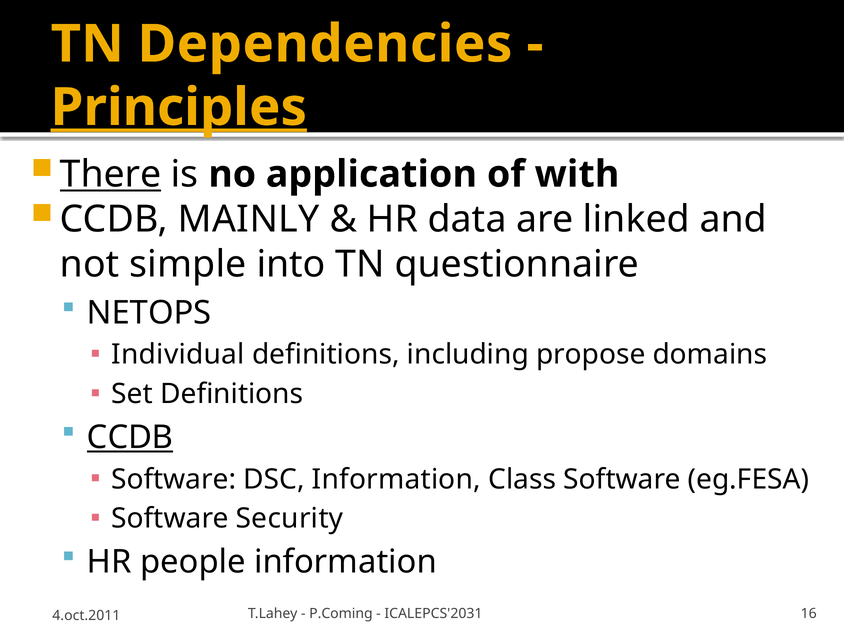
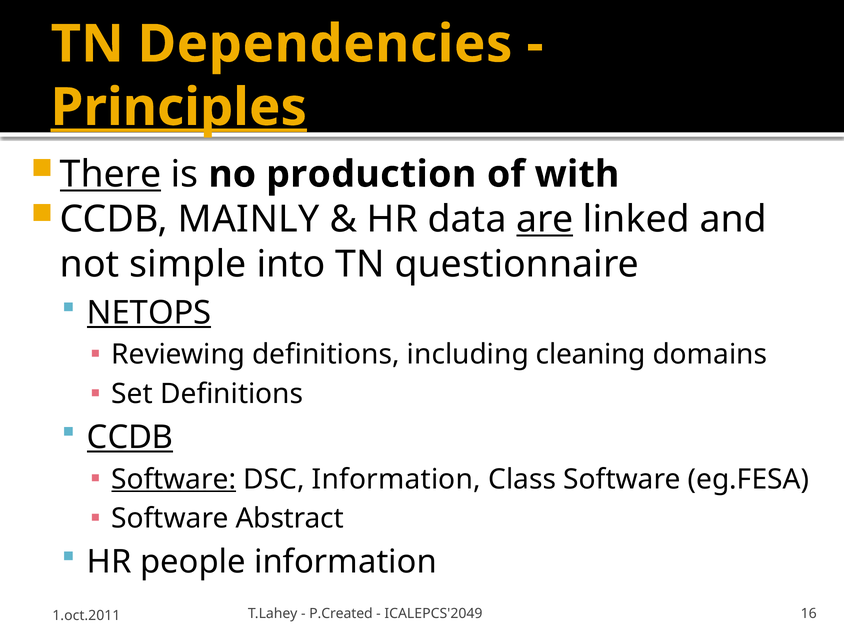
application: application -> production
are underline: none -> present
NETOPS underline: none -> present
Individual: Individual -> Reviewing
propose: propose -> cleaning
Software at (174, 479) underline: none -> present
Security: Security -> Abstract
P.Coming: P.Coming -> P.Created
ICALEPCS'2031: ICALEPCS'2031 -> ICALEPCS'2049
4.oct.2011: 4.oct.2011 -> 1.oct.2011
